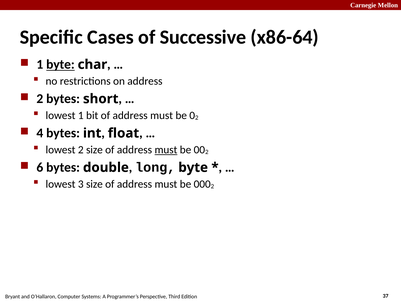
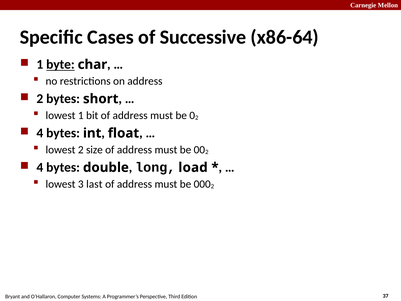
must at (166, 150) underline: present -> none
6 at (40, 167): 6 -> 4
long byte: byte -> load
3 size: size -> last
